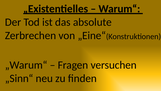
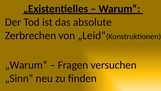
„Eine“: „Eine“ -> „Leid“
